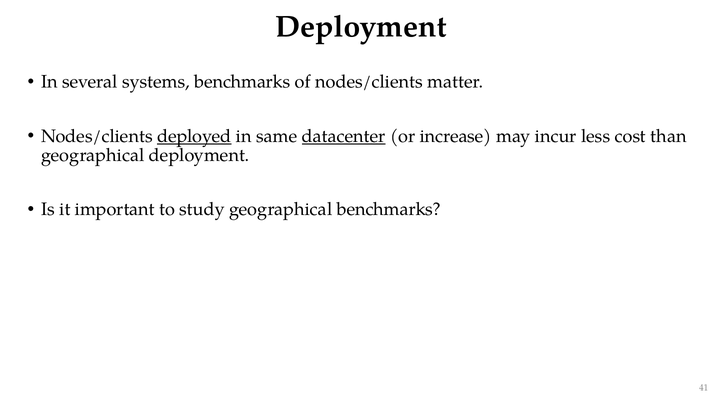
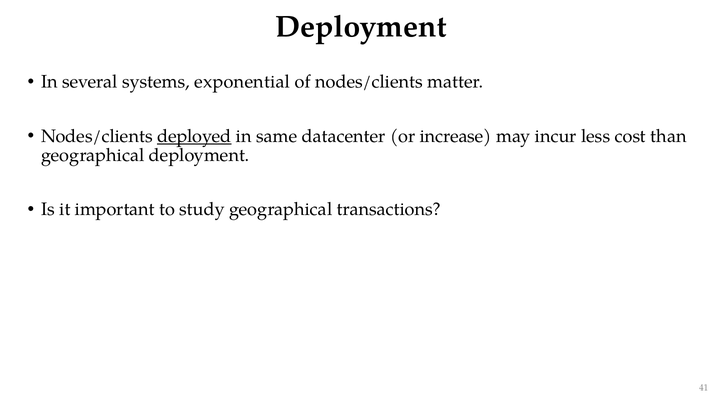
systems benchmarks: benchmarks -> exponential
datacenter underline: present -> none
geographical benchmarks: benchmarks -> transactions
